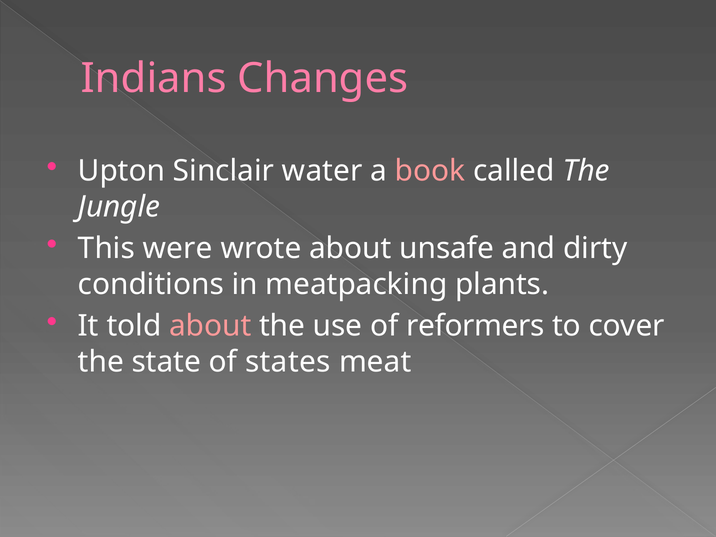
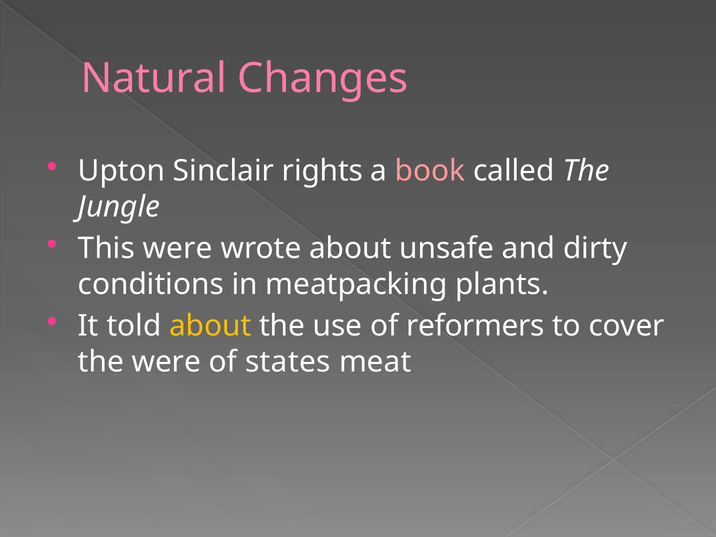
Indians: Indians -> Natural
water: water -> rights
about at (210, 326) colour: pink -> yellow
the state: state -> were
